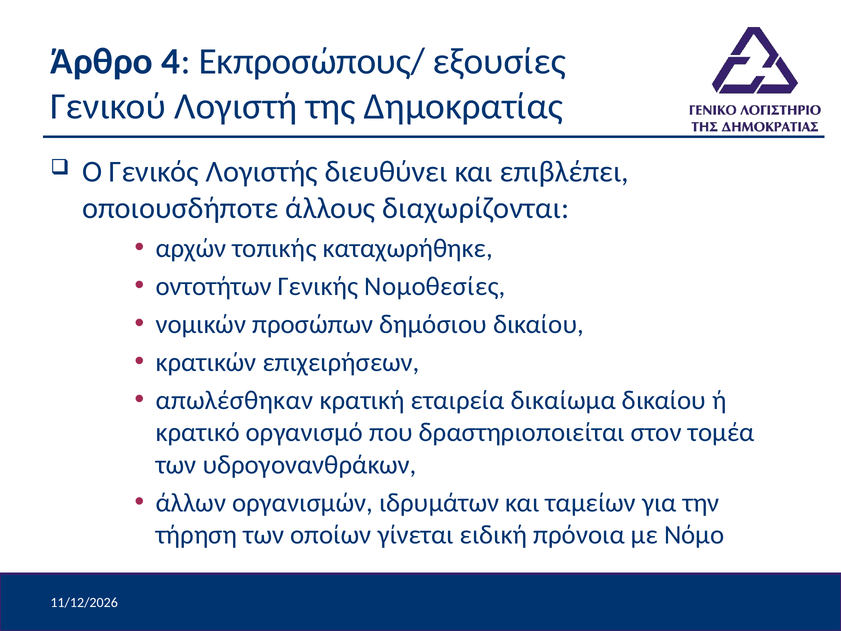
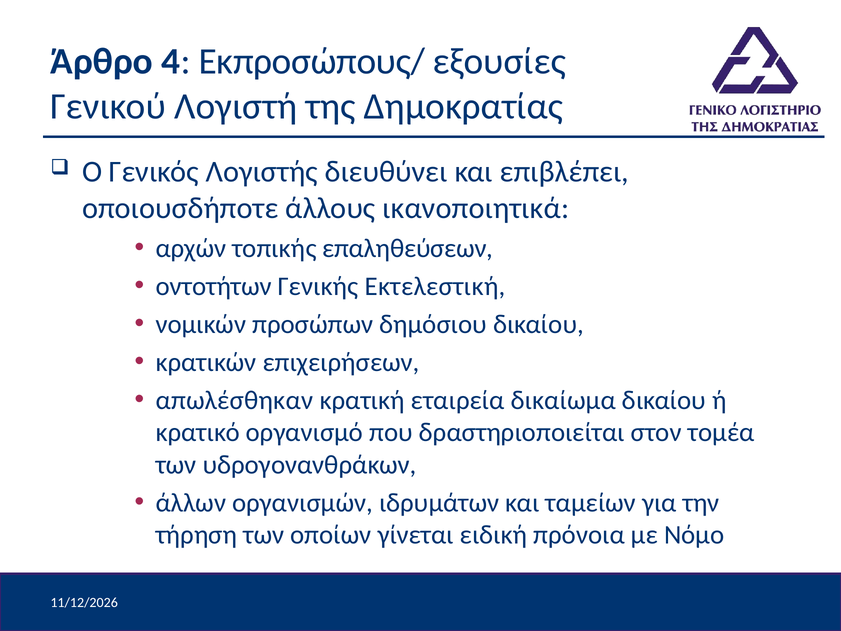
διαχωρίζονται: διαχωρίζονται -> ικανοποιητικά
καταχωρήθηκε: καταχωρήθηκε -> επαληθεύσεων
Νομοθεσίες: Νομοθεσίες -> Εκτελεστική
